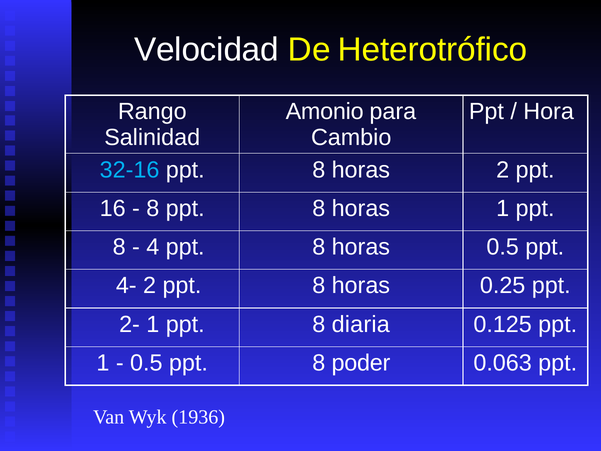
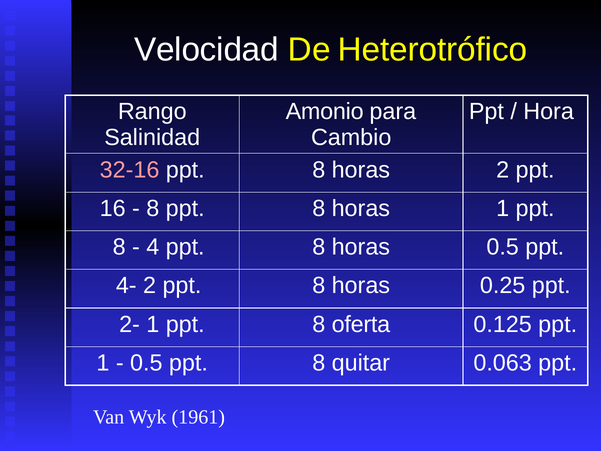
32-16 colour: light blue -> pink
diaria: diaria -> oferta
poder: poder -> quitar
1936: 1936 -> 1961
